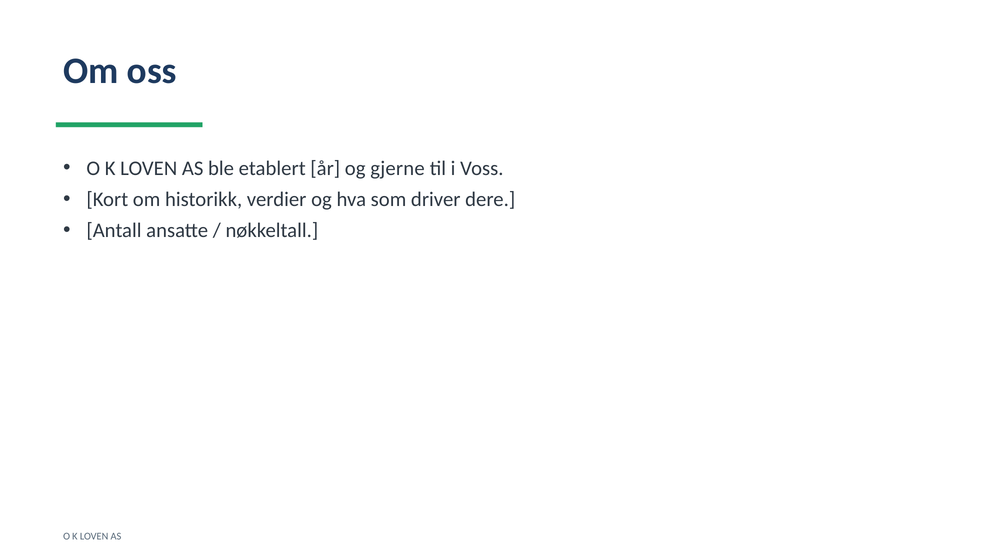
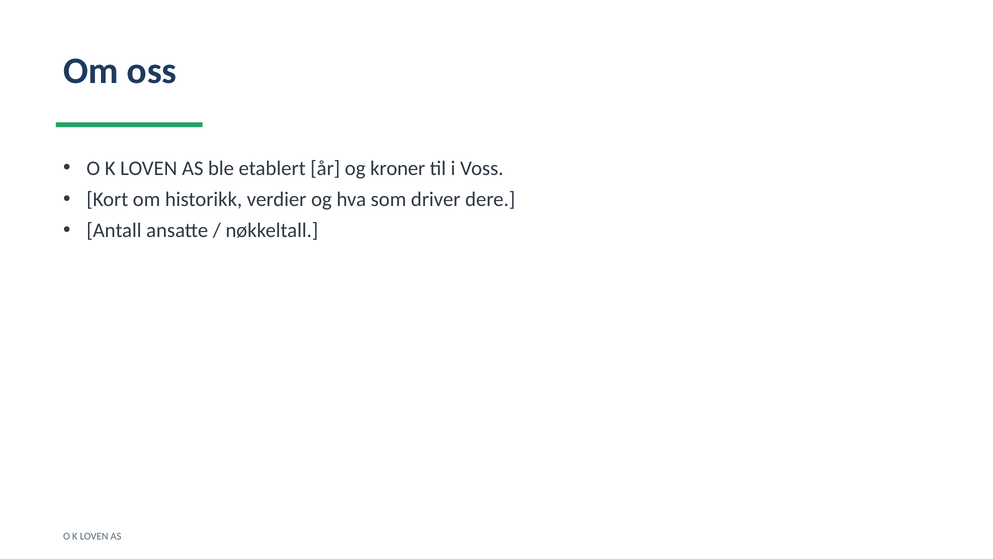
gjerne: gjerne -> kroner
